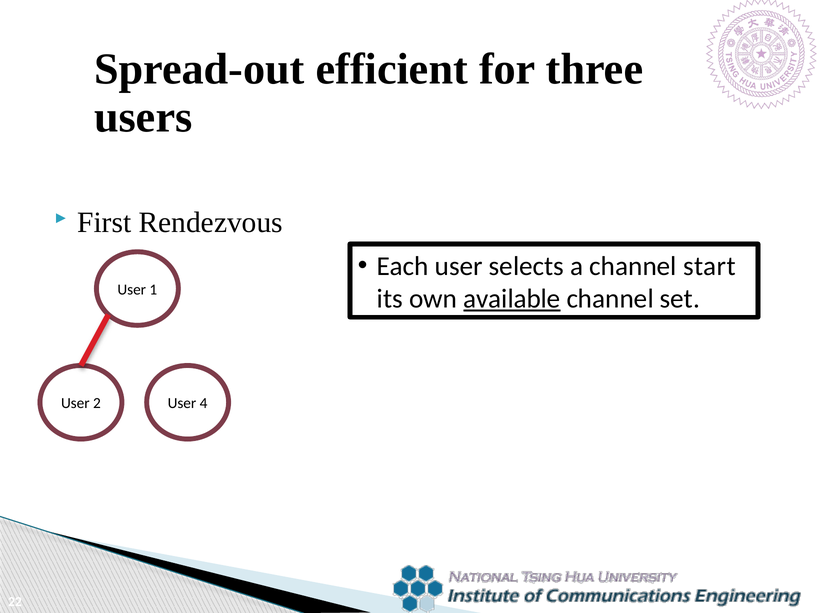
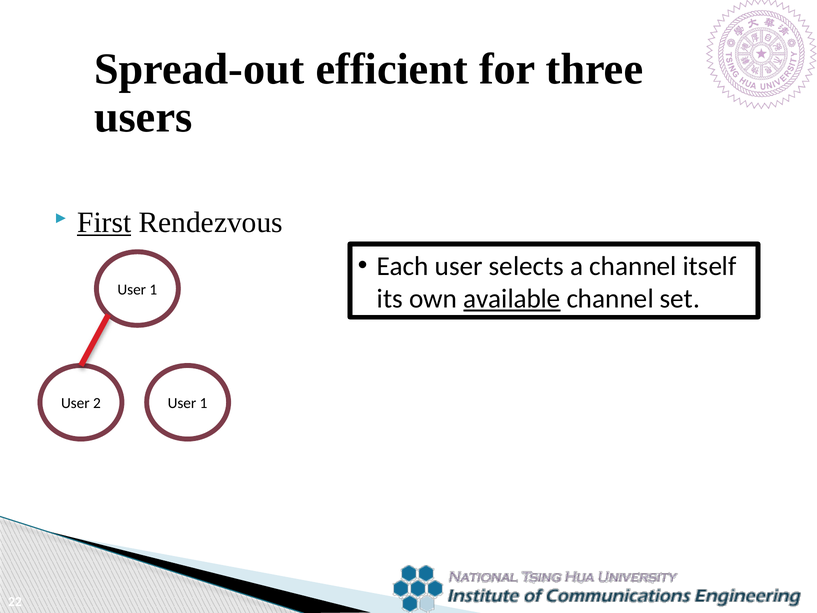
First underline: none -> present
start: start -> itself
2 User 4: 4 -> 1
